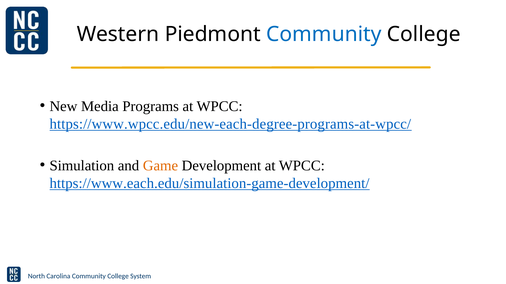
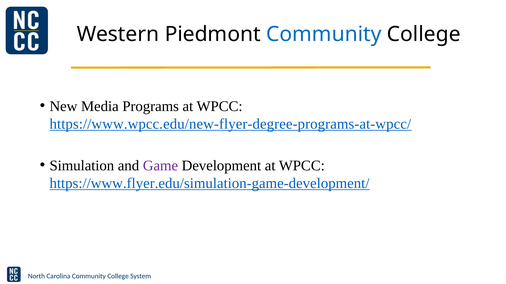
https://www.wpcc.edu/new-each-degree-programs-at-wpcc/: https://www.wpcc.edu/new-each-degree-programs-at-wpcc/ -> https://www.wpcc.edu/new-flyer-degree-programs-at-wpcc/
Game colour: orange -> purple
https://www.each.edu/simulation-game-development/: https://www.each.edu/simulation-game-development/ -> https://www.flyer.edu/simulation-game-development/
